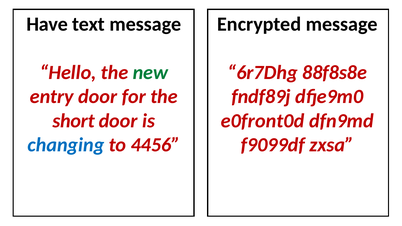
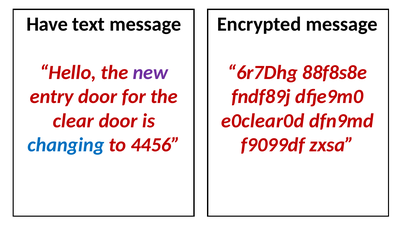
new colour: green -> purple
short: short -> clear
e0front0d: e0front0d -> e0clear0d
